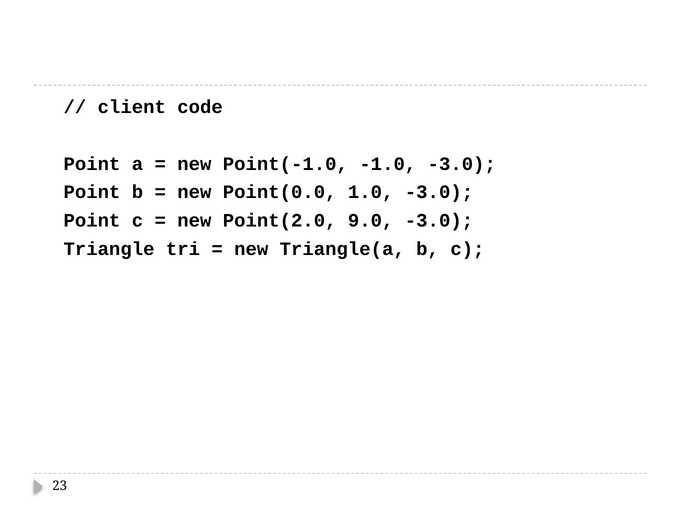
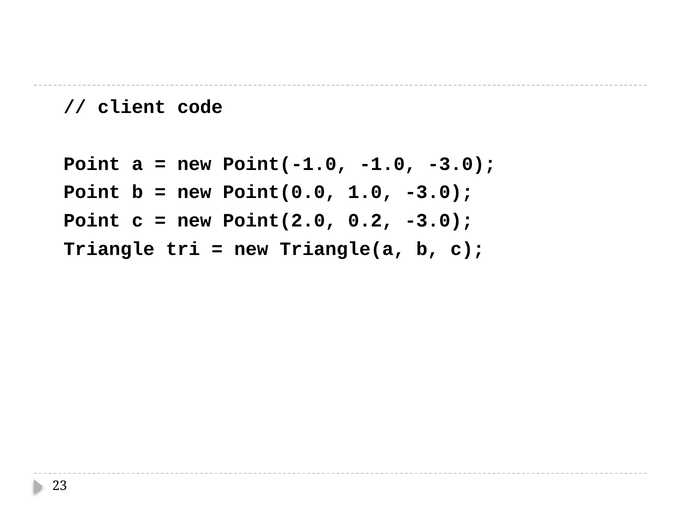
9.0: 9.0 -> 0.2
